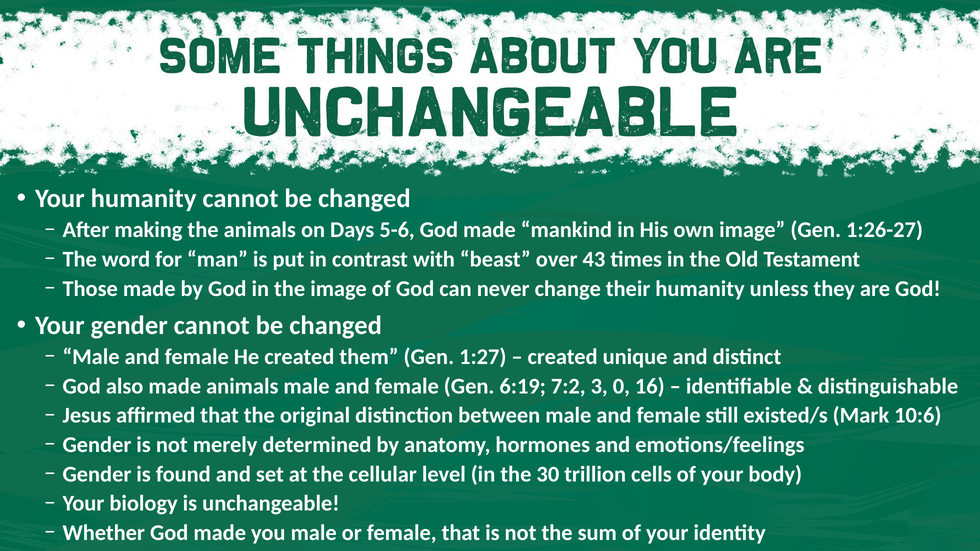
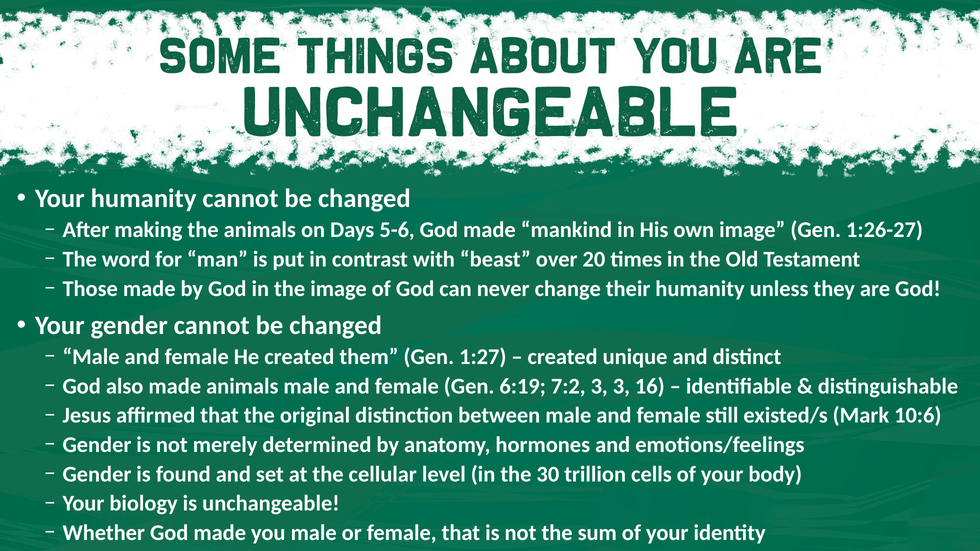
43: 43 -> 20
3 0: 0 -> 3
